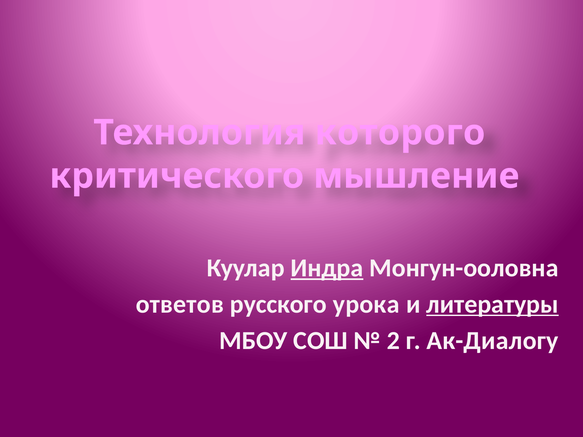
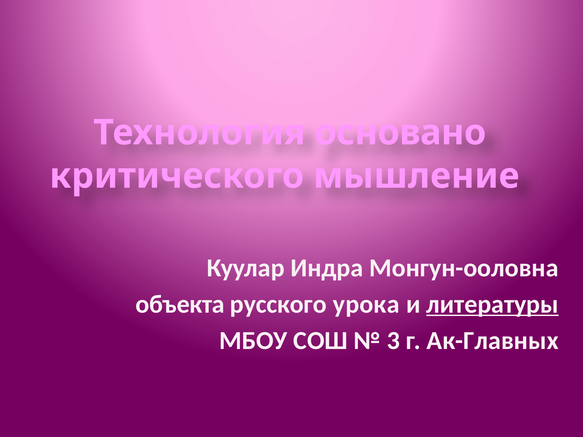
которого: которого -> основано
Индра underline: present -> none
ответов: ответов -> объекта
2: 2 -> 3
Ак-Диалогу: Ак-Диалогу -> Ак-Главных
